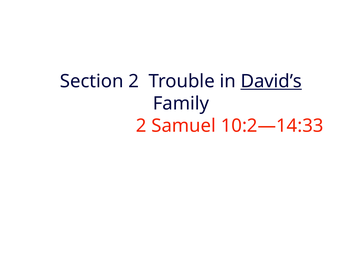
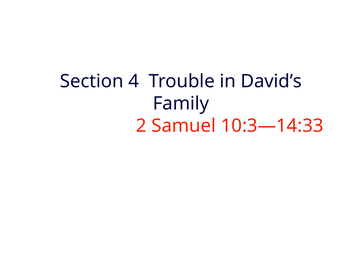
Section 2: 2 -> 4
David’s underline: present -> none
10:2—14:33: 10:2—14:33 -> 10:3—14:33
